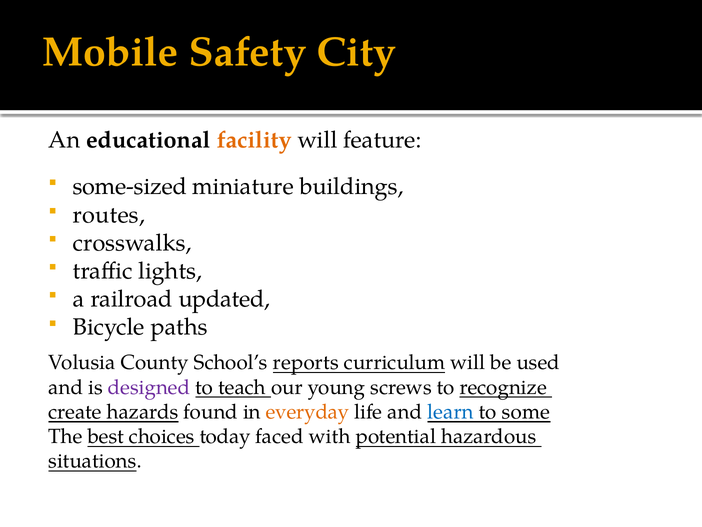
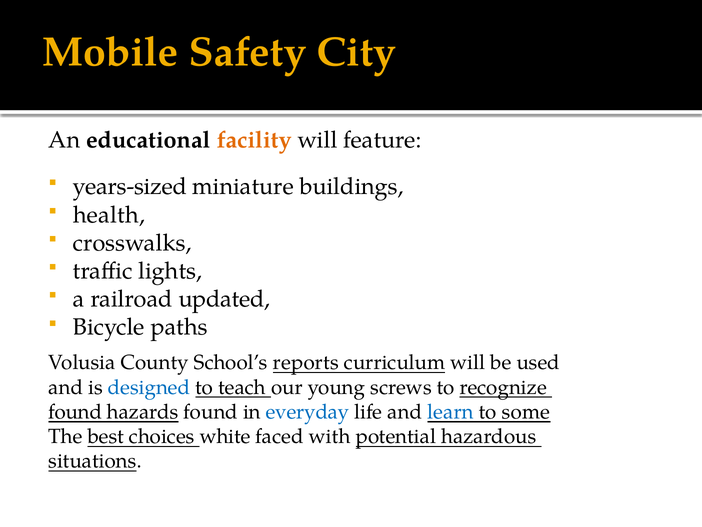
some-sized: some-sized -> years-sized
routes: routes -> health
designed colour: purple -> blue
create at (75, 411): create -> found
everyday colour: orange -> blue
today: today -> white
